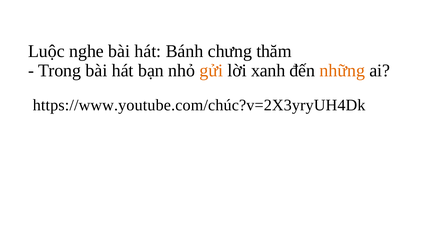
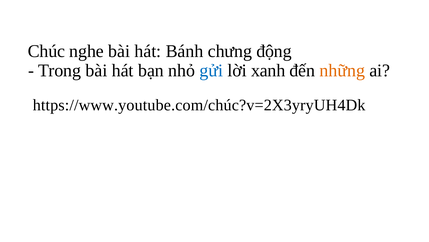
Luộc: Luộc -> Chúc
thăm: thăm -> động
gửi colour: orange -> blue
